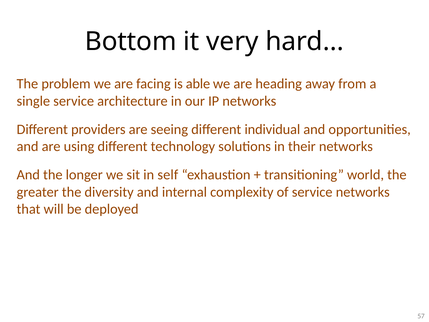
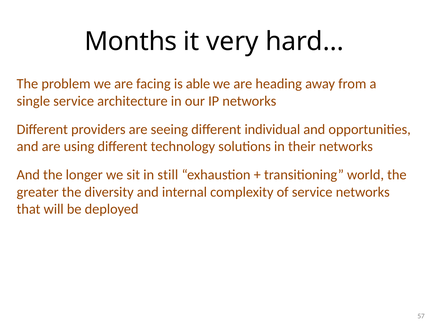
Bottom: Bottom -> Months
self: self -> still
